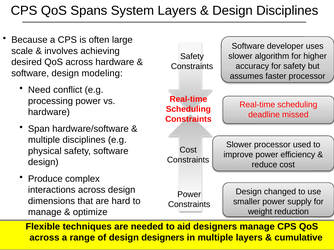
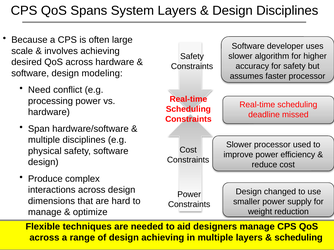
design designers: designers -> achieving
cumulative at (299, 238): cumulative -> scheduling
